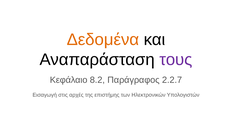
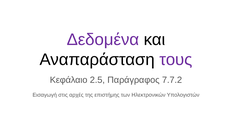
Δεδομένα colour: orange -> purple
8.2: 8.2 -> 2.5
2.2.7: 2.2.7 -> 7.7.2
